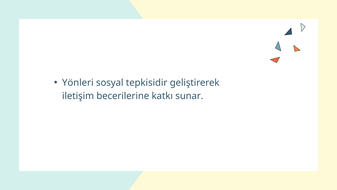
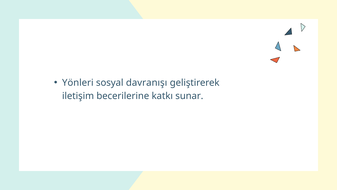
tepkisidir: tepkisidir -> davranışı
